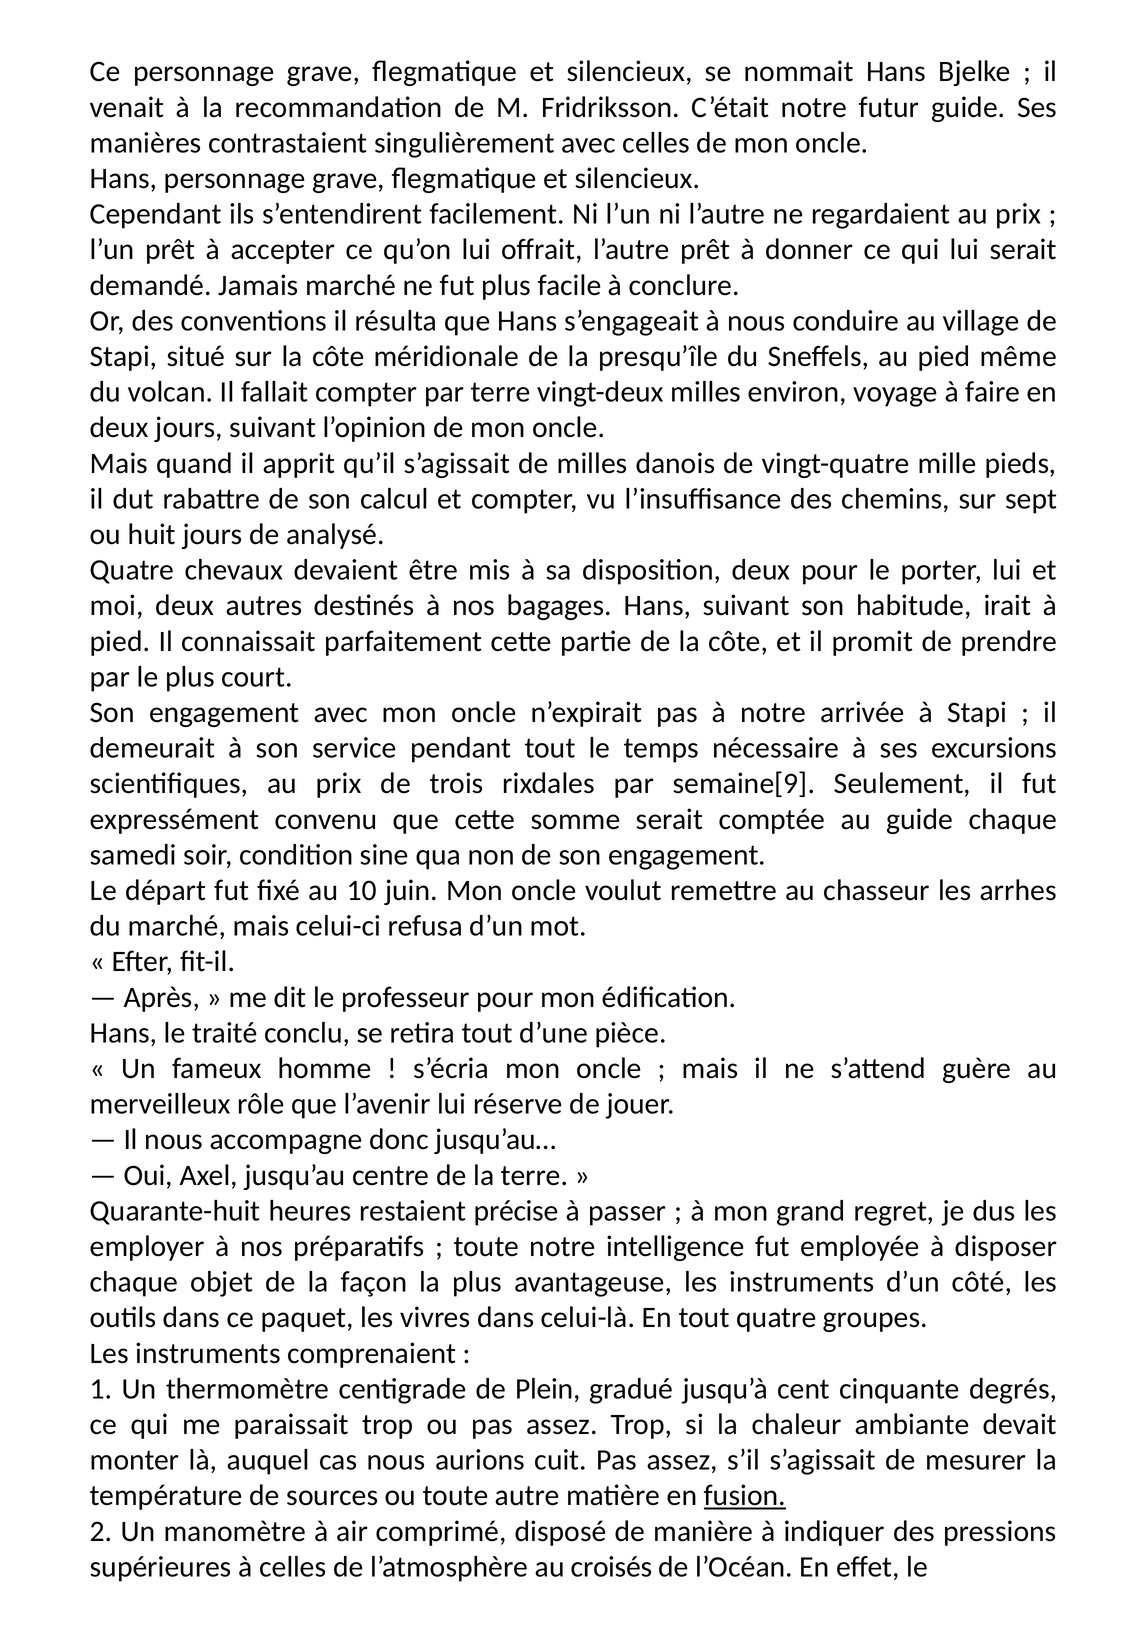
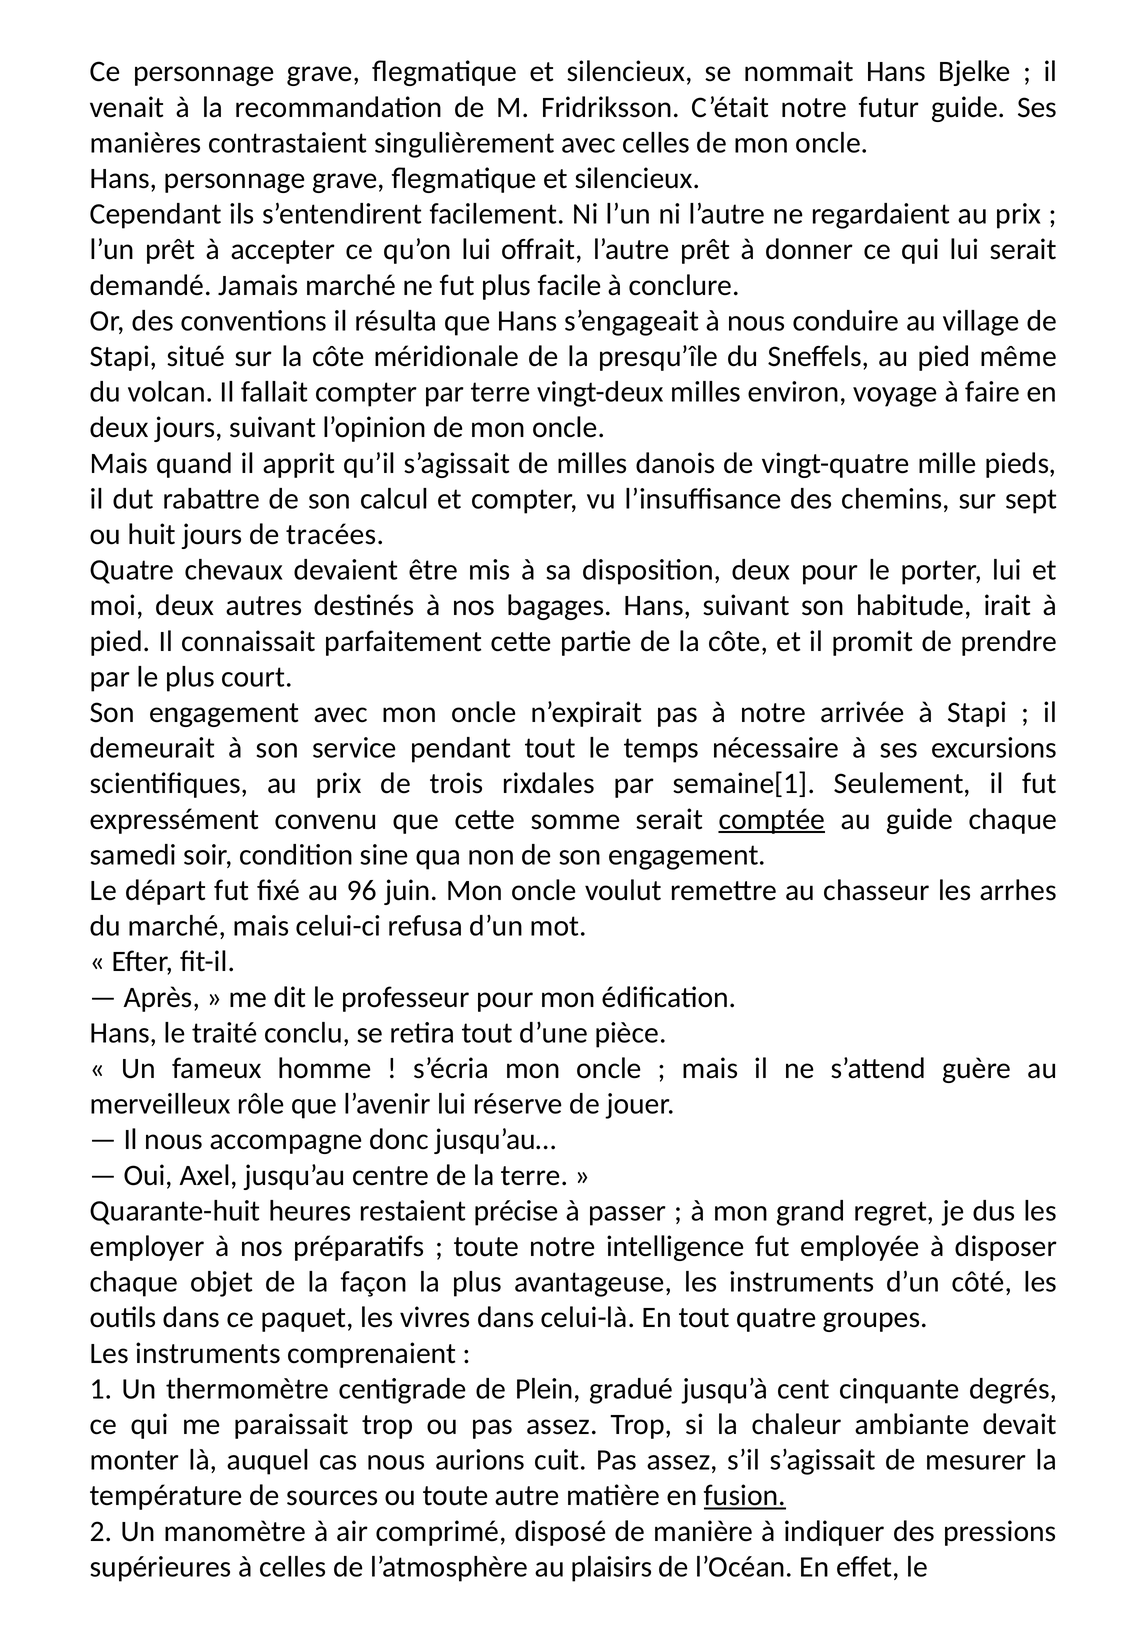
analysé: analysé -> tracées
semaine[9: semaine[9 -> semaine[1
comptée underline: none -> present
10: 10 -> 96
croisés: croisés -> plaisirs
